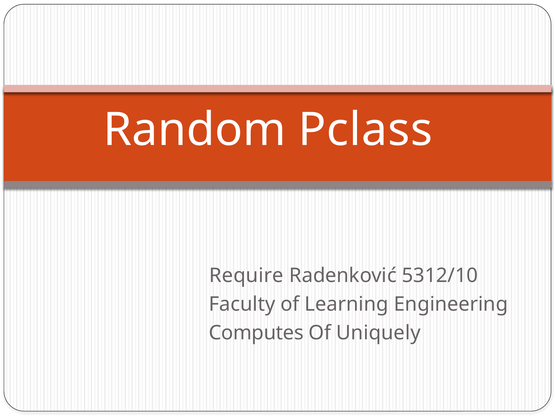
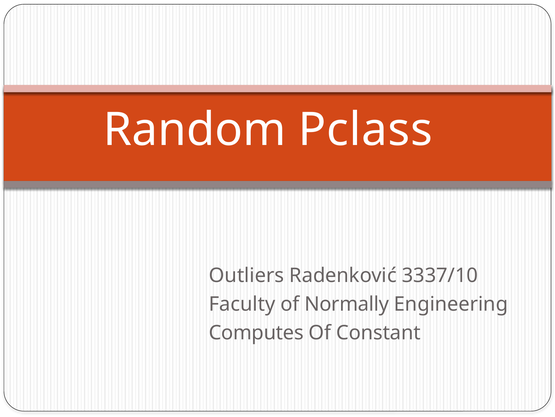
Require: Require -> Outliers
5312/10: 5312/10 -> 3337/10
Learning: Learning -> Normally
Uniquely: Uniquely -> Constant
